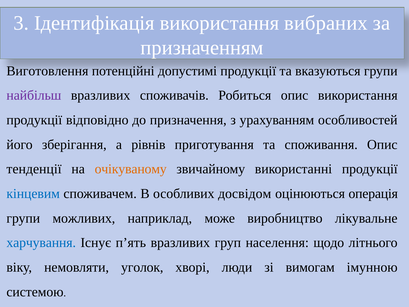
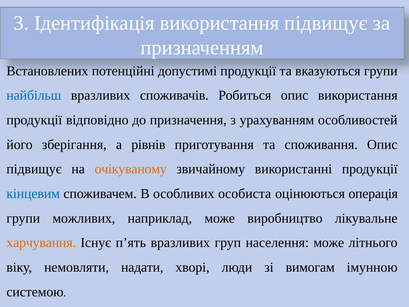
використання вибраних: вибраних -> підвищує
Виготовлення: Виготовлення -> Встановлених
найбільш colour: purple -> blue
тенденції at (34, 169): тенденції -> підвищує
досвідом: досвідом -> особиста
харчування colour: blue -> orange
населення щодо: щодо -> може
уголок: уголок -> надати
